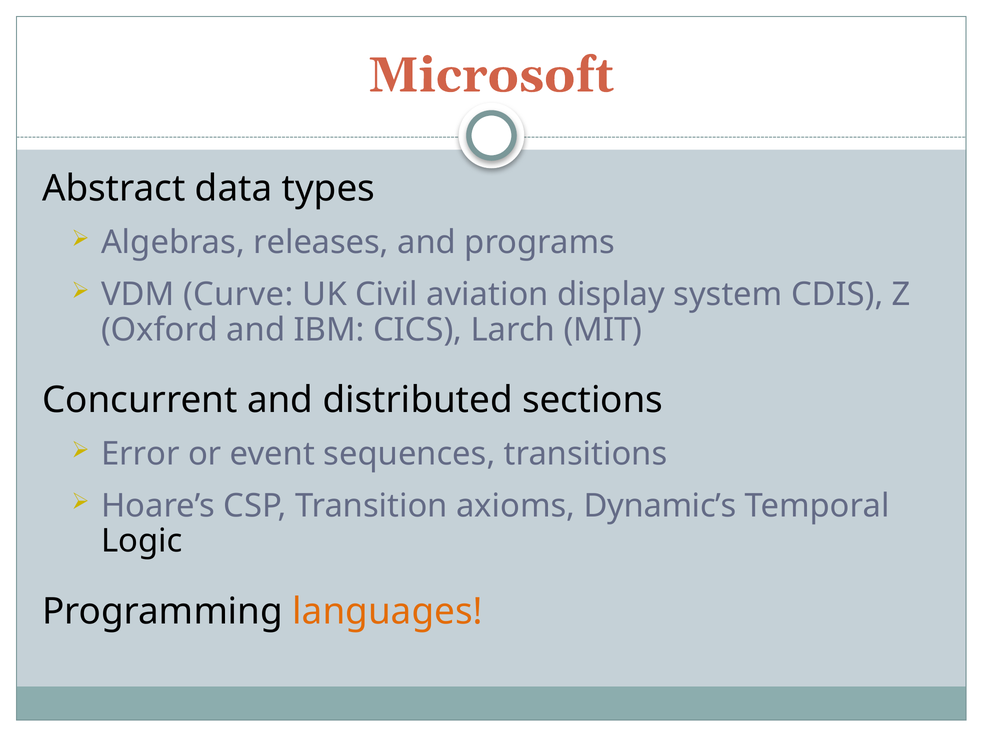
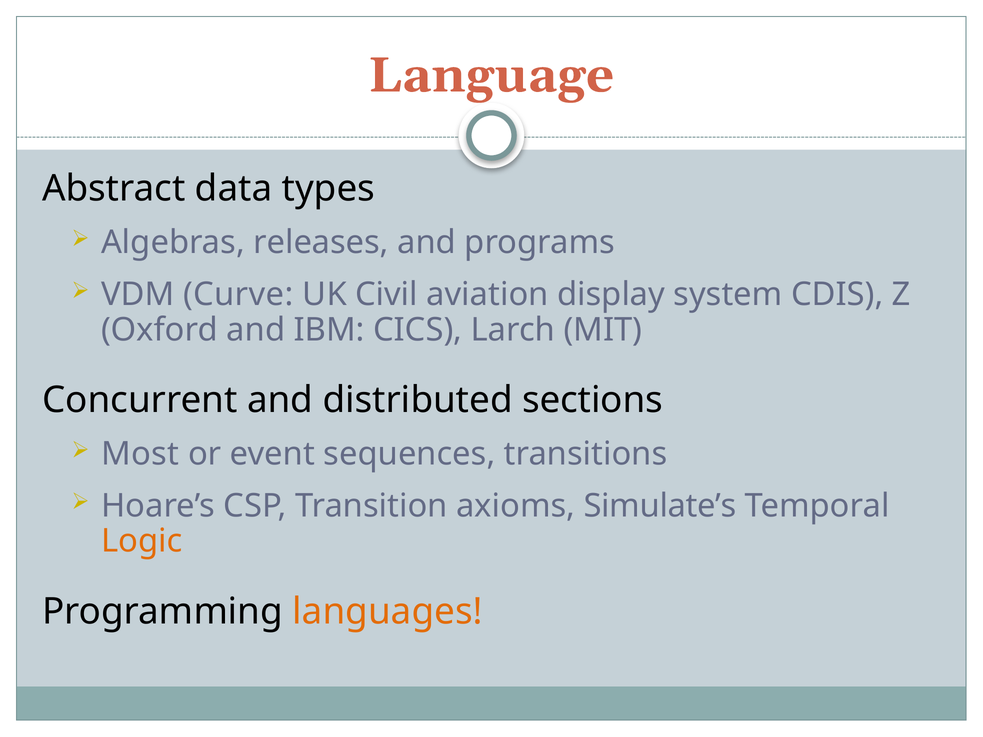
Microsoft: Microsoft -> Language
Error: Error -> Most
Dynamic’s: Dynamic’s -> Simulate’s
Logic colour: black -> orange
